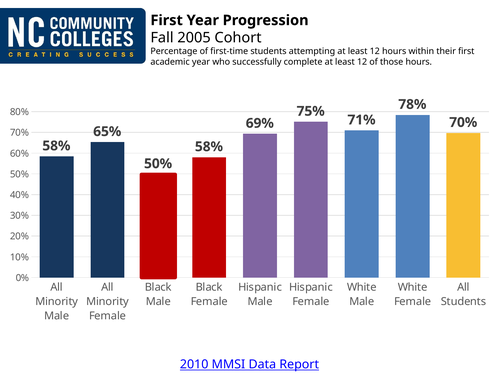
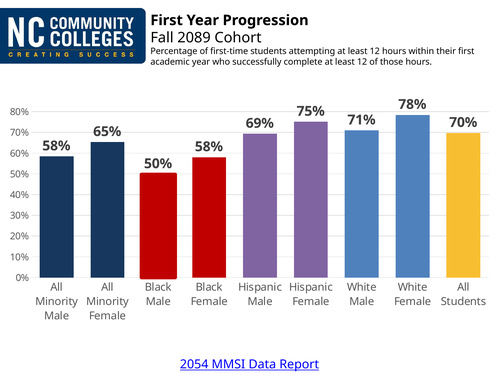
2005: 2005 -> 2089
2010: 2010 -> 2054
